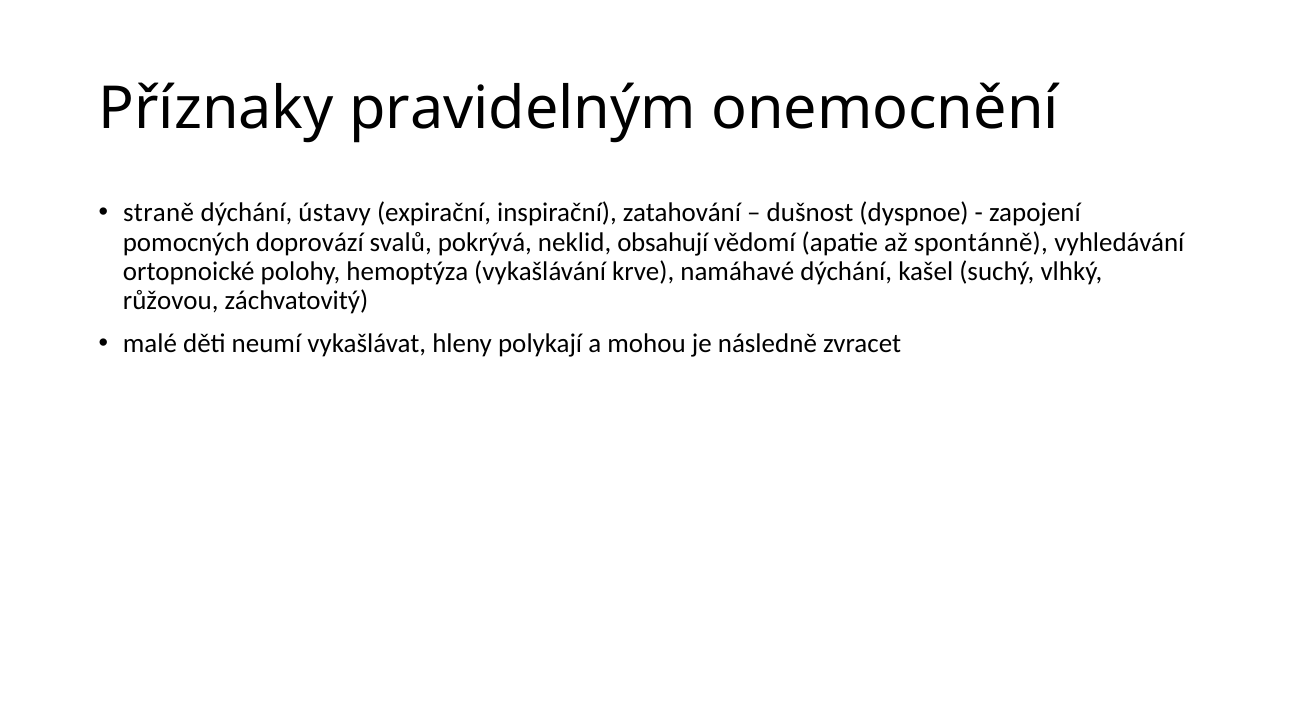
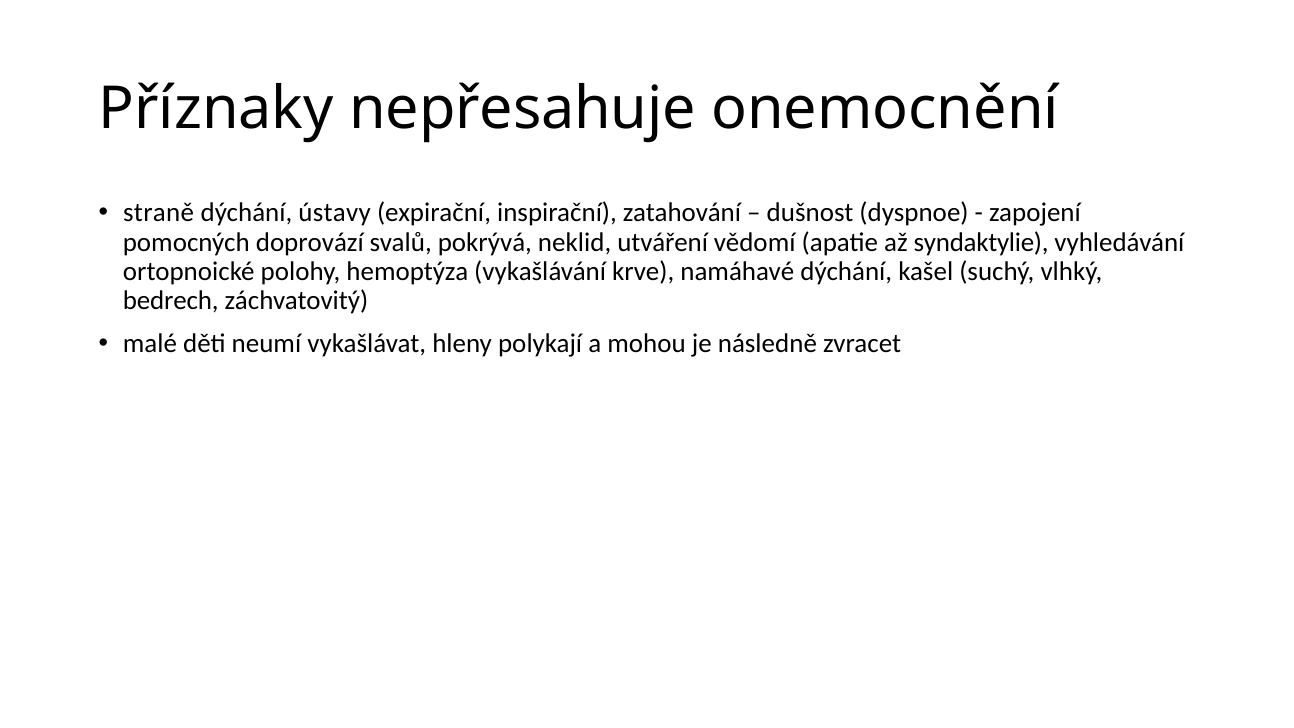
pravidelným: pravidelným -> nepřesahuje
obsahují: obsahují -> utváření
spontánně: spontánně -> syndaktylie
růžovou: růžovou -> bedrech
